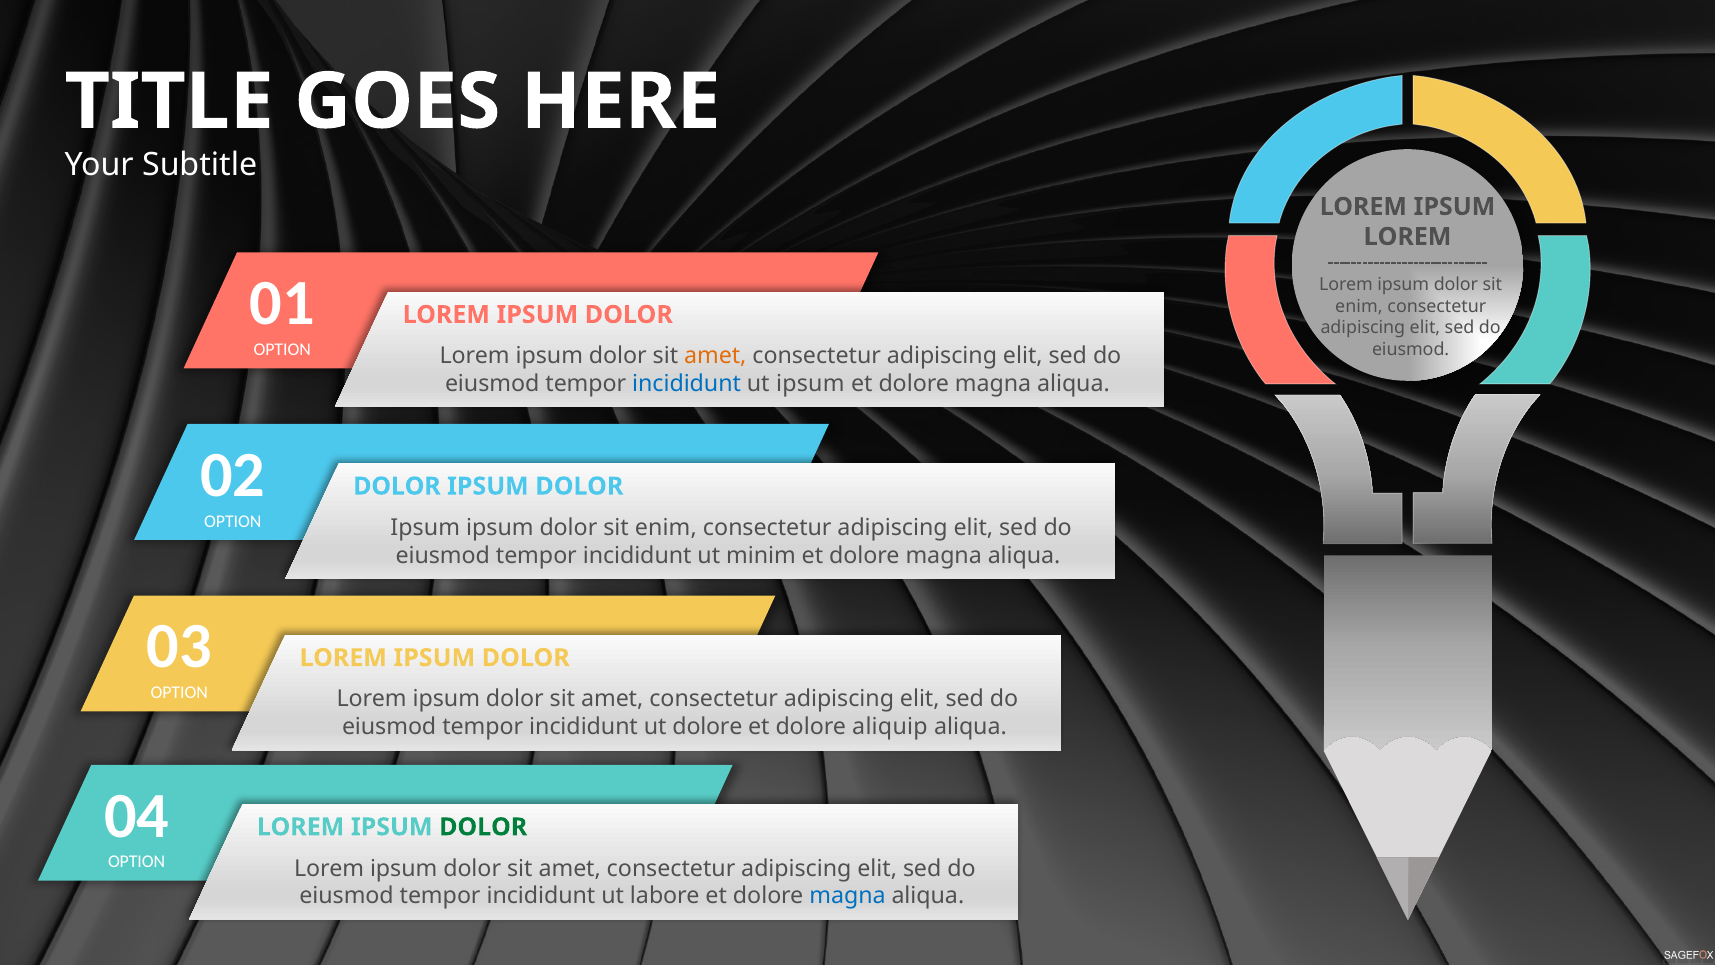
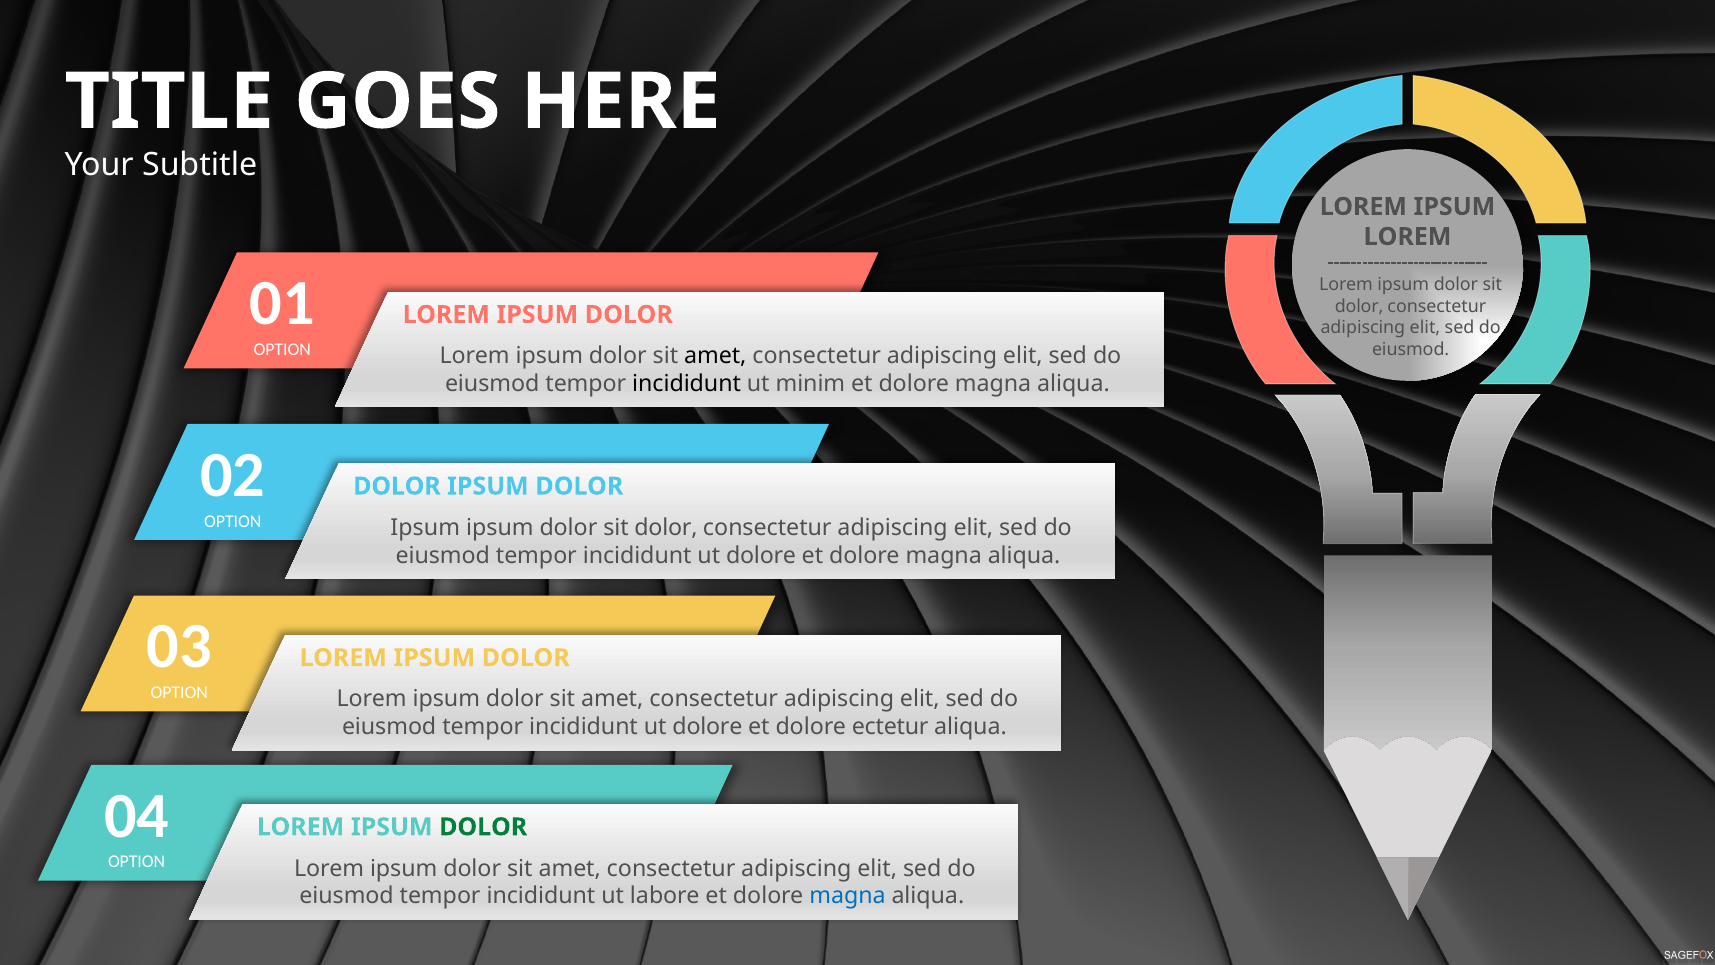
enim at (1359, 306): enim -> dolor
amet at (715, 356) colour: orange -> black
incididunt at (687, 384) colour: blue -> black
ut ipsum: ipsum -> minim
enim at (666, 527): enim -> dolor
minim at (761, 555): minim -> dolore
aliquip: aliquip -> ectetur
